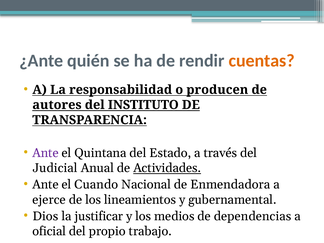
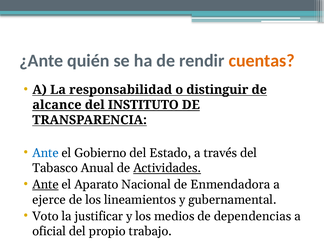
producen: producen -> distinguir
autores: autores -> alcance
Ante at (45, 153) colour: purple -> blue
Quintana: Quintana -> Gobierno
Judicial: Judicial -> Tabasco
Ante at (45, 185) underline: none -> present
Cuando: Cuando -> Aparato
Dios: Dios -> Voto
